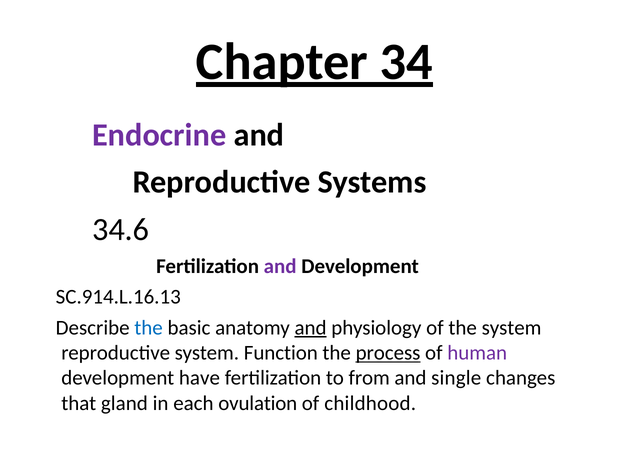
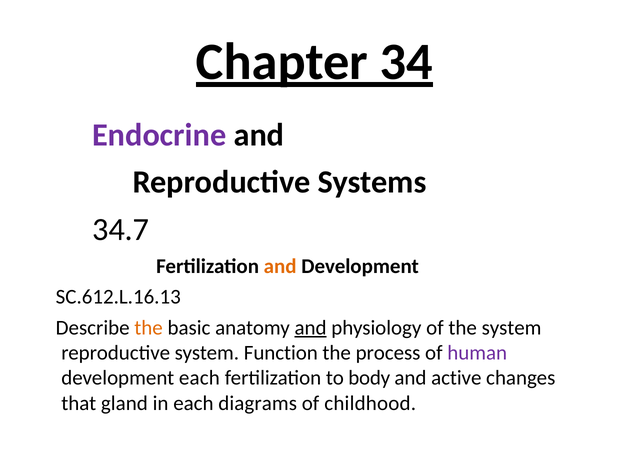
34.6: 34.6 -> 34.7
and at (280, 266) colour: purple -> orange
SC.914.L.16.13: SC.914.L.16.13 -> SC.612.L.16.13
the at (149, 328) colour: blue -> orange
process underline: present -> none
development have: have -> each
from: from -> body
single: single -> active
ovulation: ovulation -> diagrams
